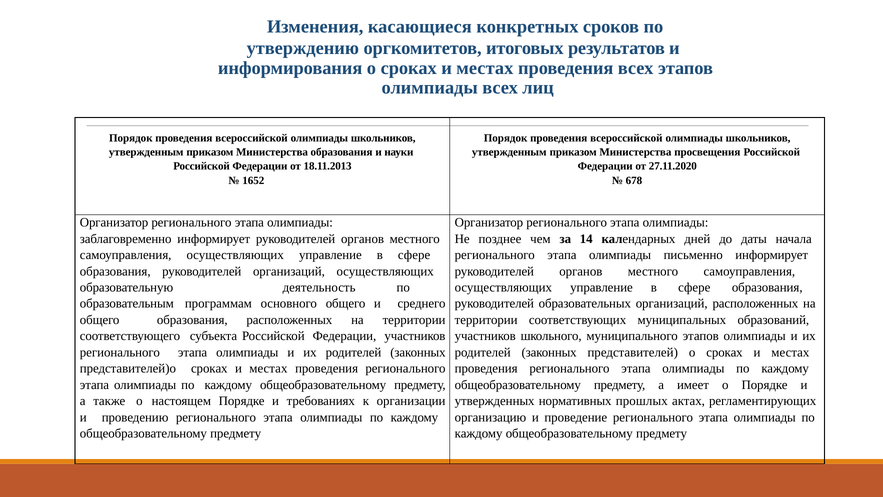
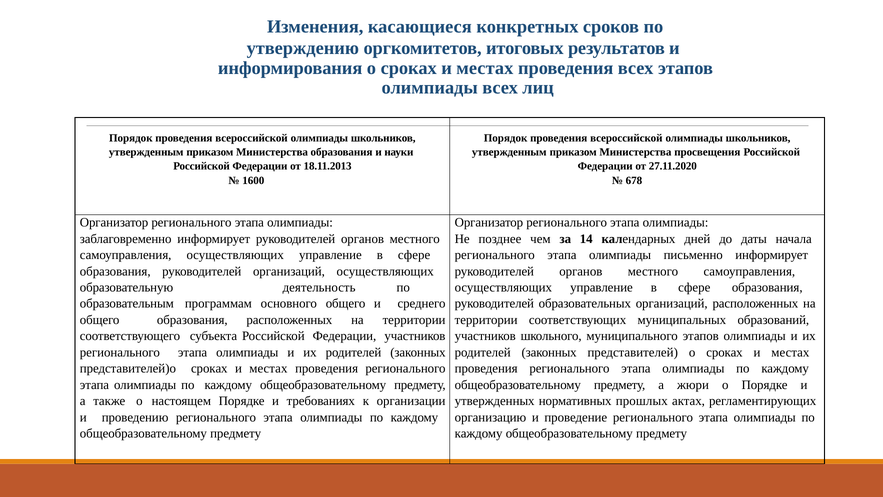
1652: 1652 -> 1600
имеет: имеет -> жюри
